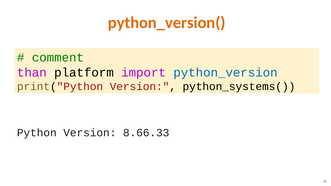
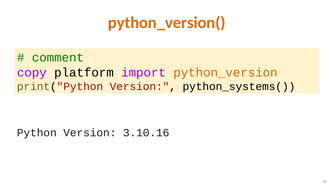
than: than -> copy
python_version colour: blue -> orange
8.66.33: 8.66.33 -> 3.10.16
